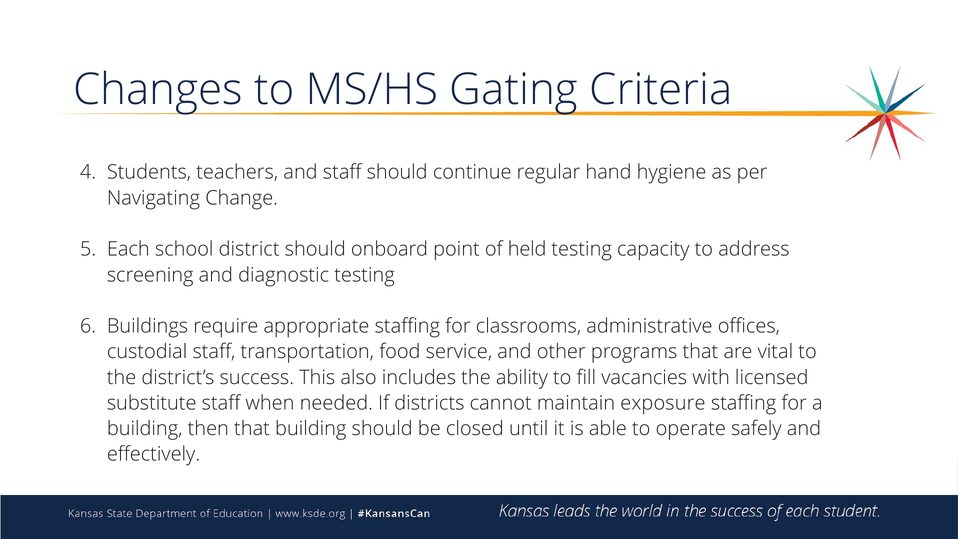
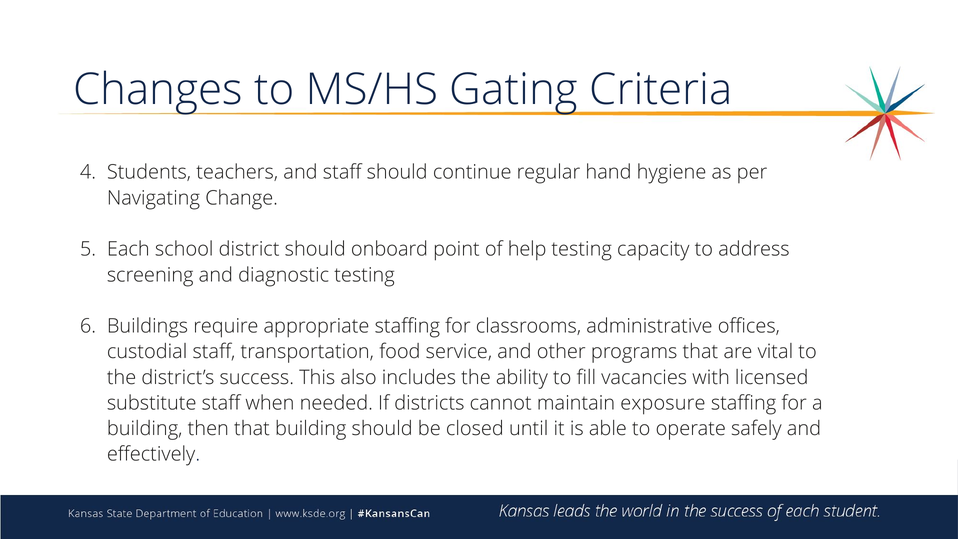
held: held -> help
